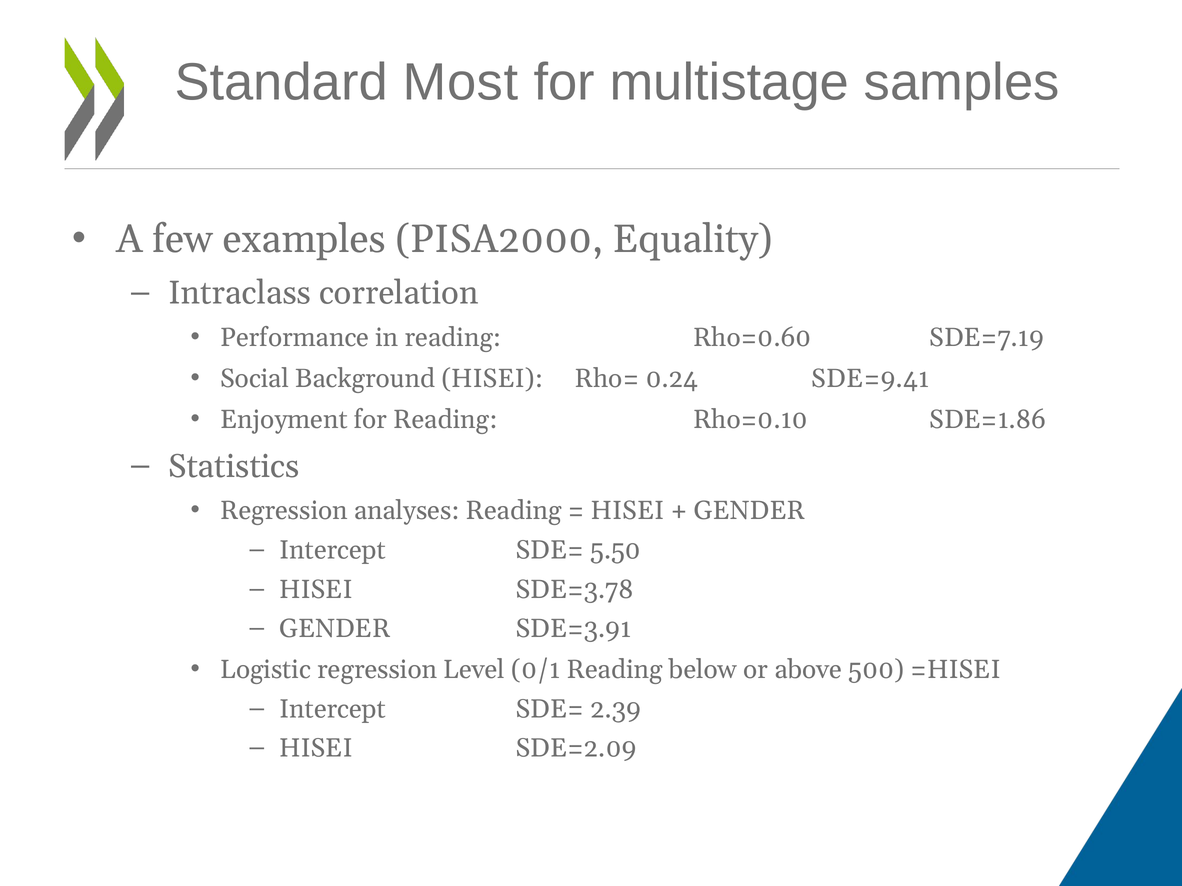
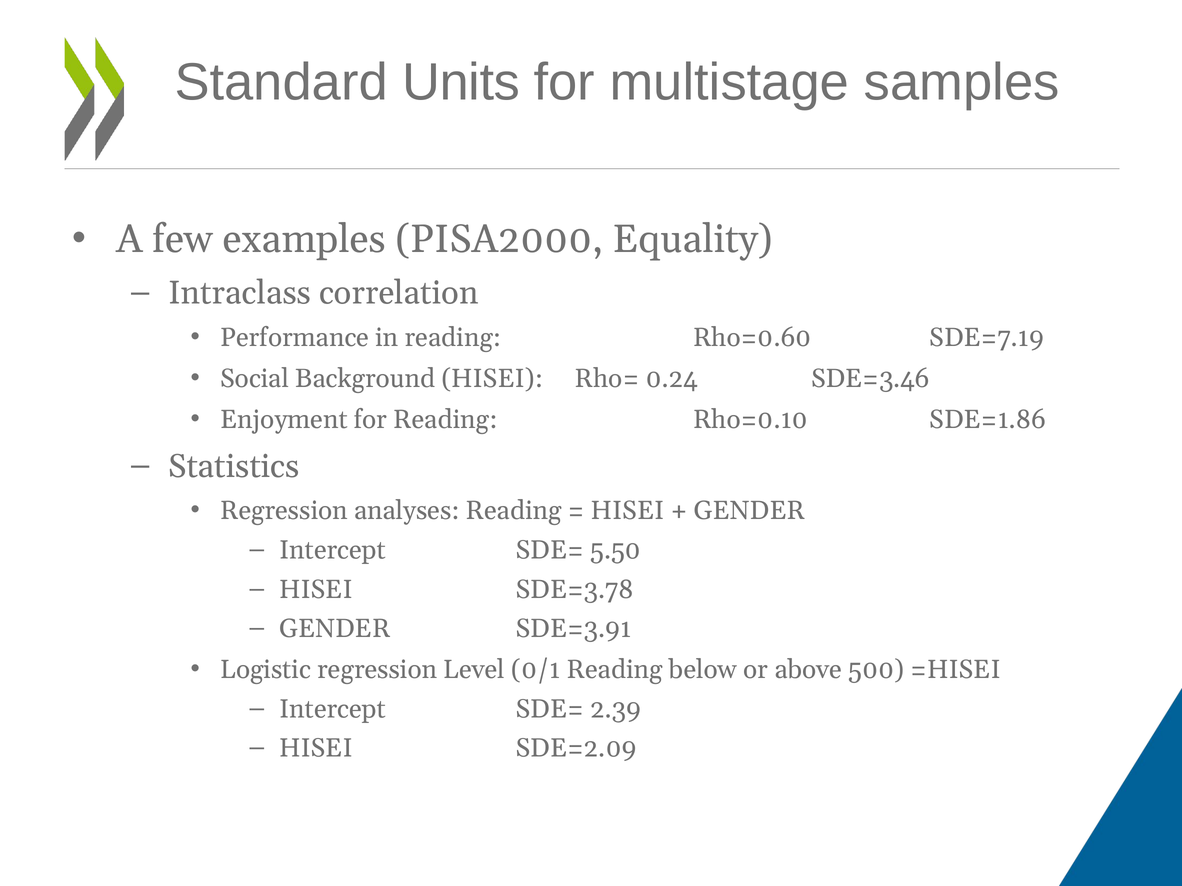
Most: Most -> Units
SDE=9.41: SDE=9.41 -> SDE=3.46
